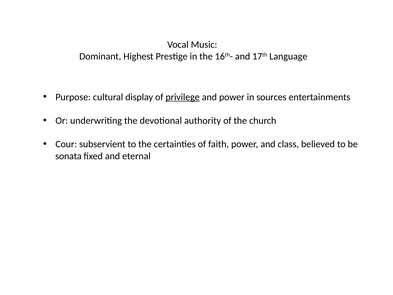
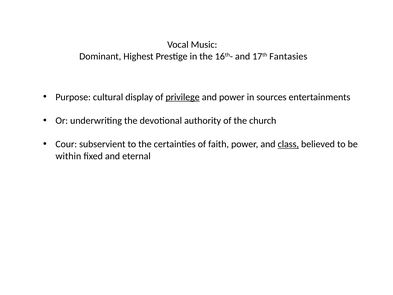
Language: Language -> Fantasies
class underline: none -> present
sonata: sonata -> within
